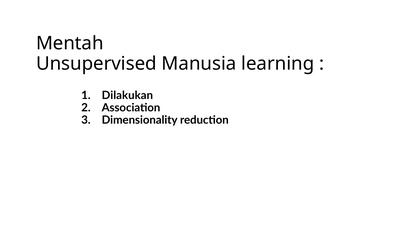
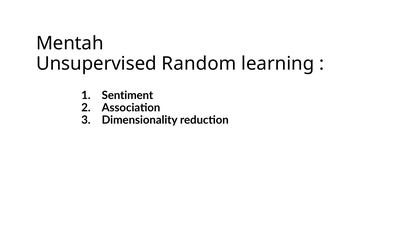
Manusia: Manusia -> Random
Dilakukan: Dilakukan -> Sentiment
